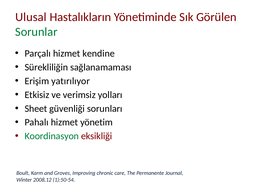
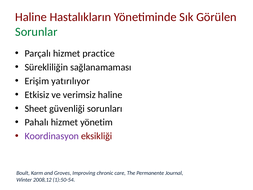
Ulusal at (31, 17): Ulusal -> Haline
kendine: kendine -> practice
verimsiz yolları: yolları -> haline
Koordinasyon colour: green -> purple
